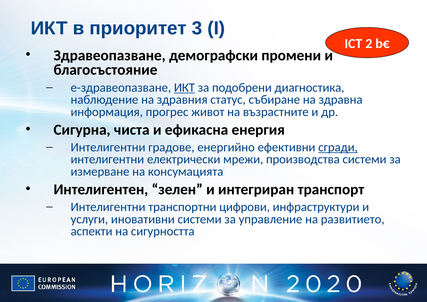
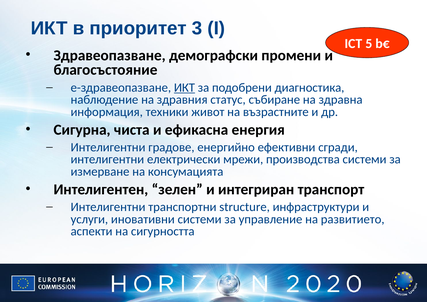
2: 2 -> 5
прогрес: прогрес -> техники
сгради underline: present -> none
цифрови: цифрови -> structure
